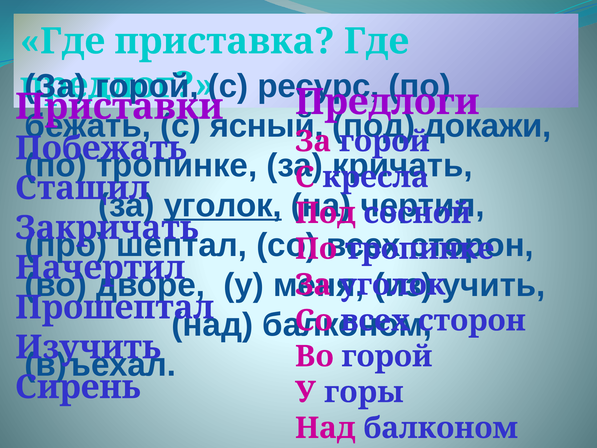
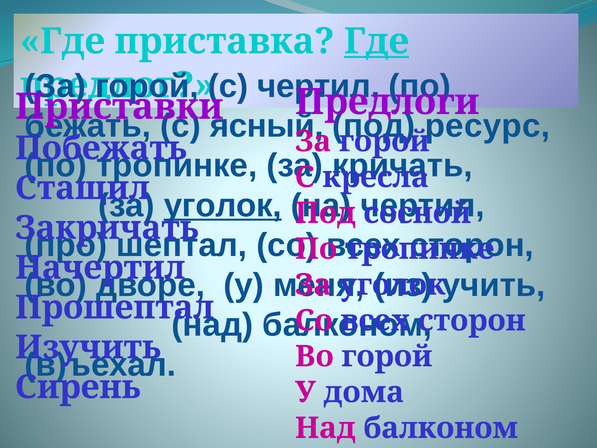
Где at (377, 41) underline: none -> present
с ресурс: ресурс -> чертил
докажи: докажи -> ресурс
горы: горы -> дома
